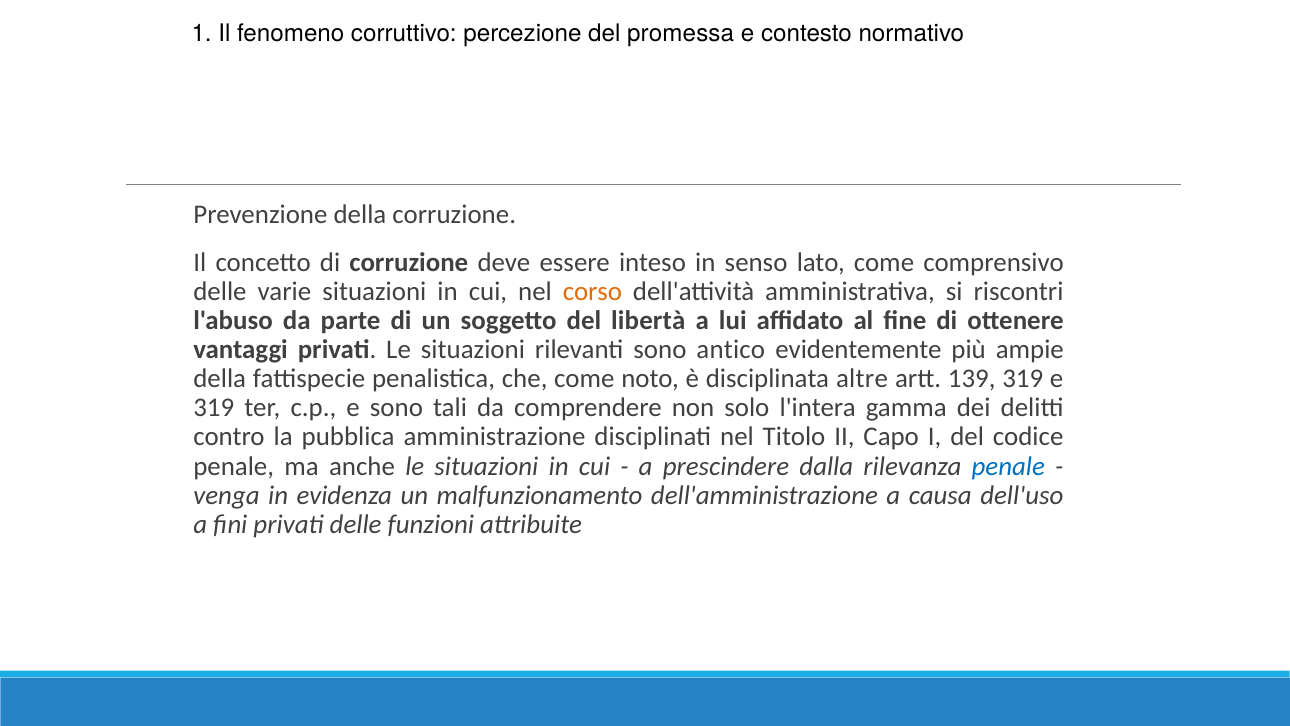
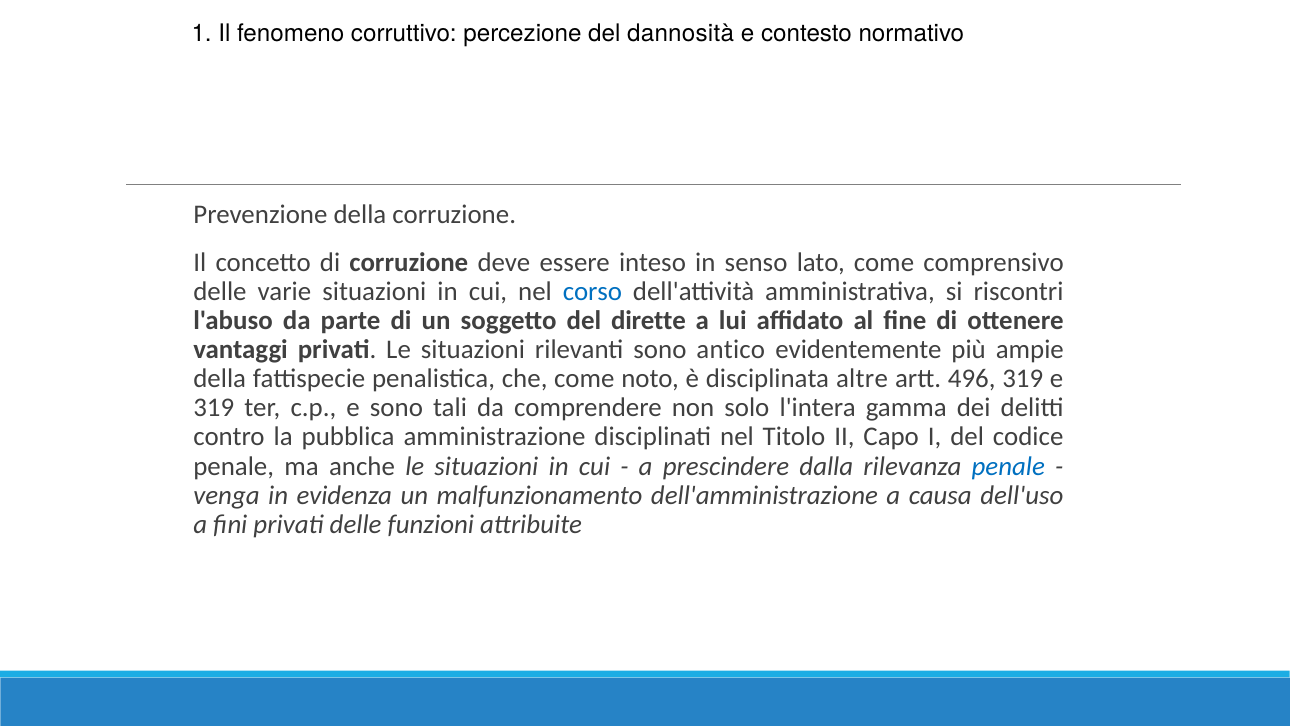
promessa: promessa -> dannosità
corso colour: orange -> blue
libertà: libertà -> dirette
139: 139 -> 496
